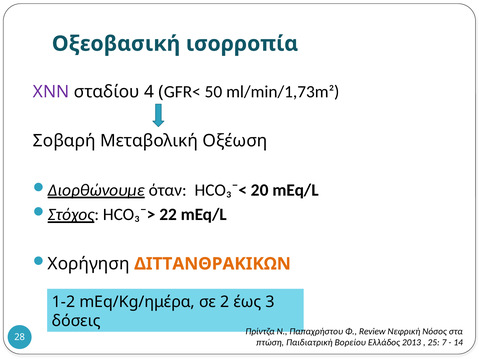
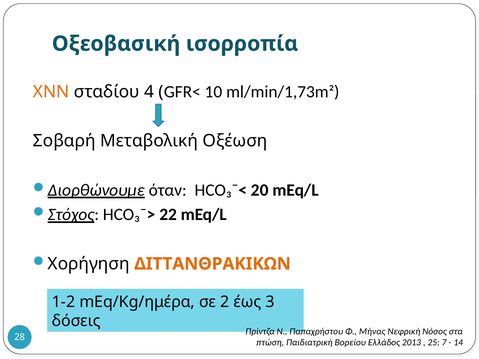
ΧΝΝ colour: purple -> orange
50: 50 -> 10
Review: Review -> Μήνας
